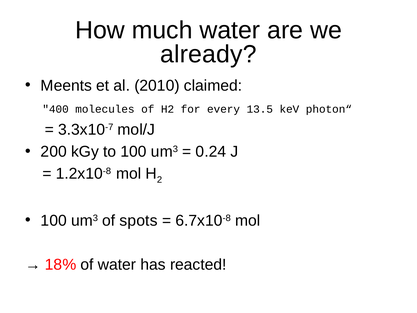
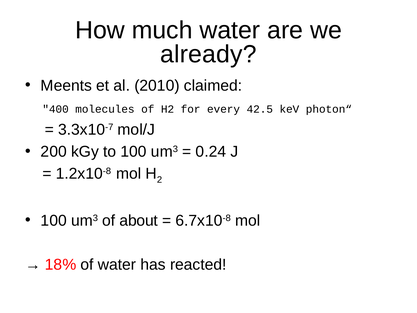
13.5: 13.5 -> 42.5
spots: spots -> about
